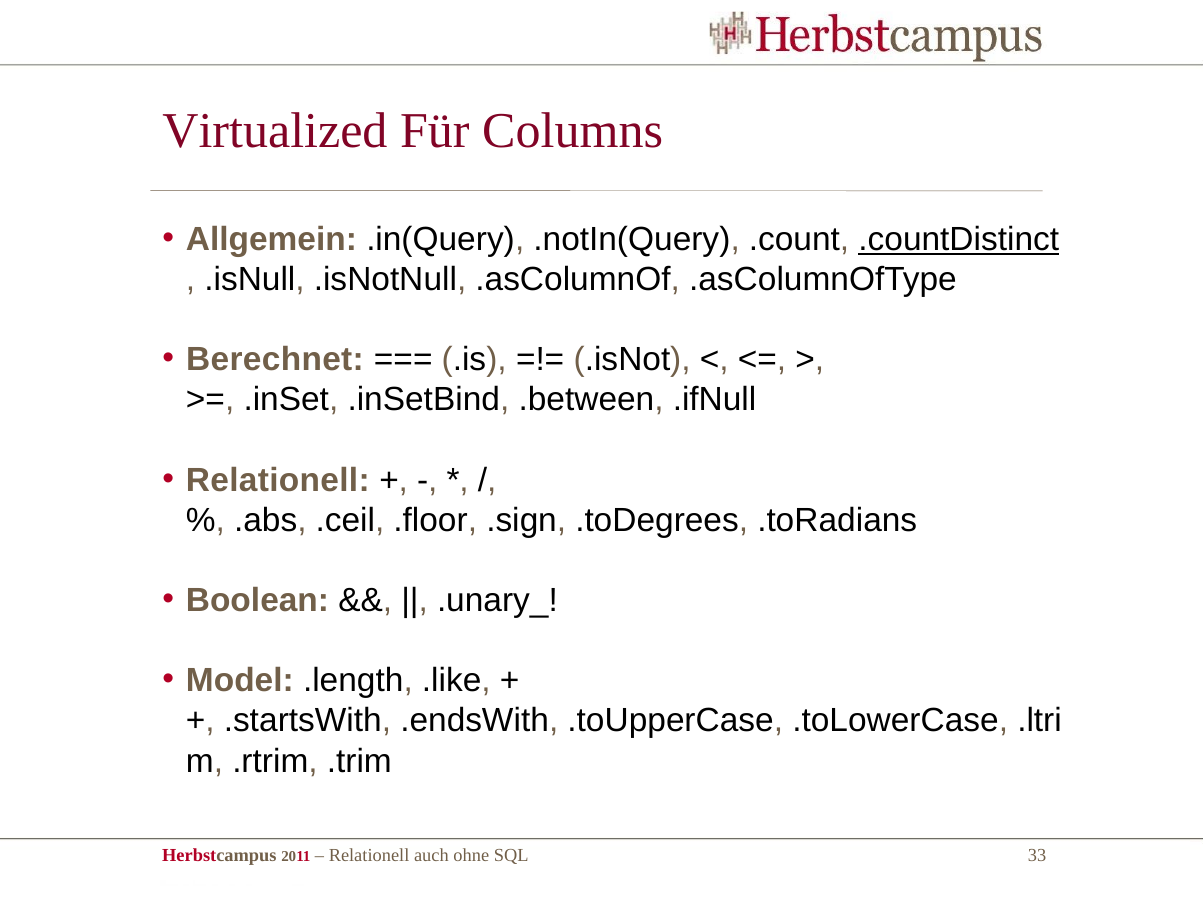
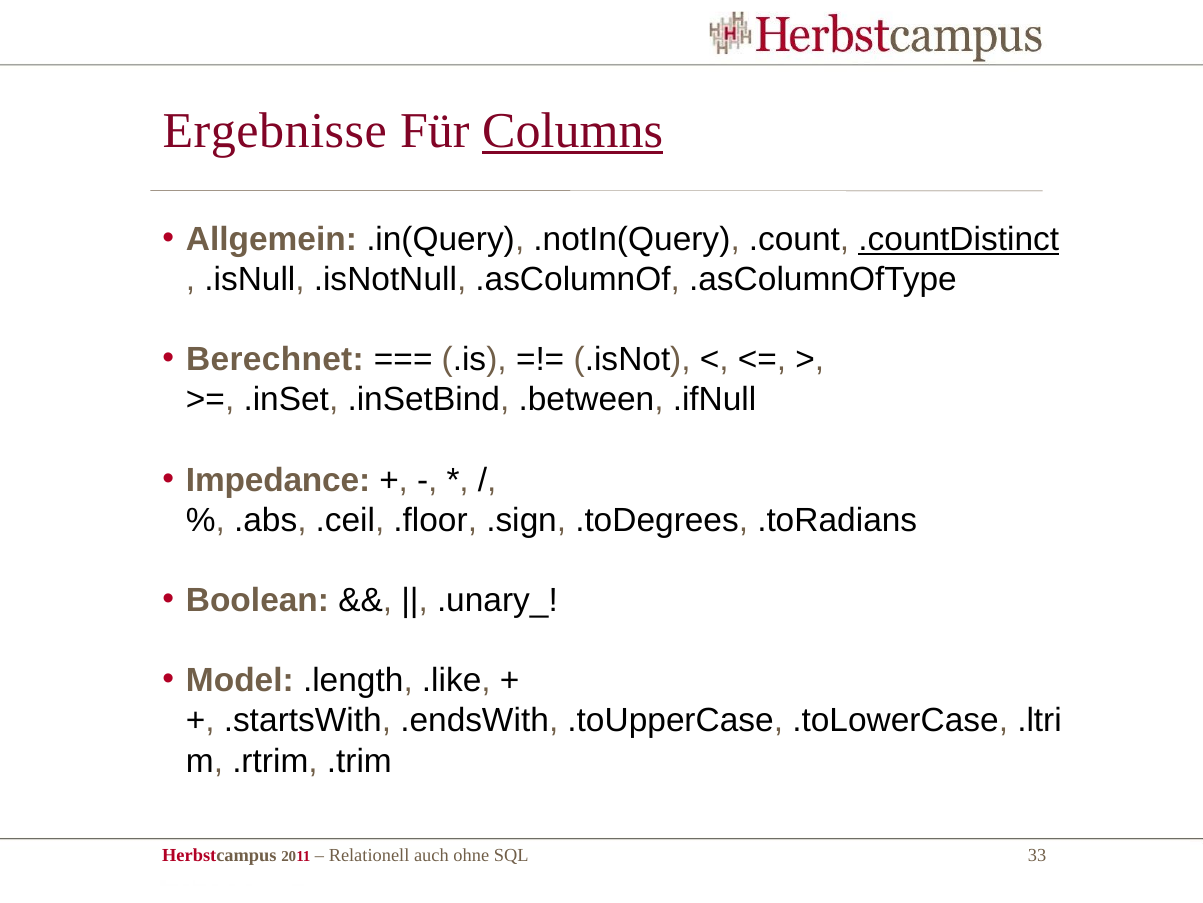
Virtualized: Virtualized -> Ergebnisse
Columns underline: none -> present
Relationell at (278, 480): Relationell -> Impedance
